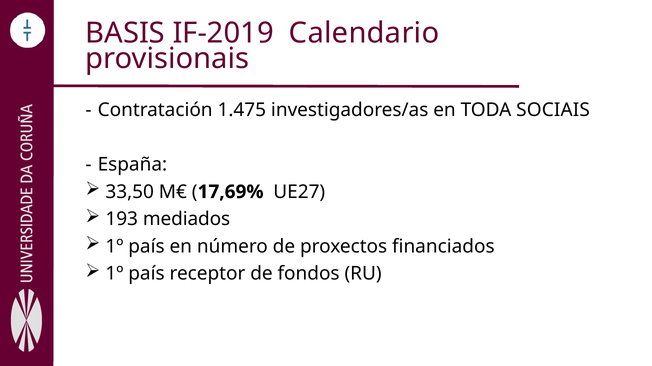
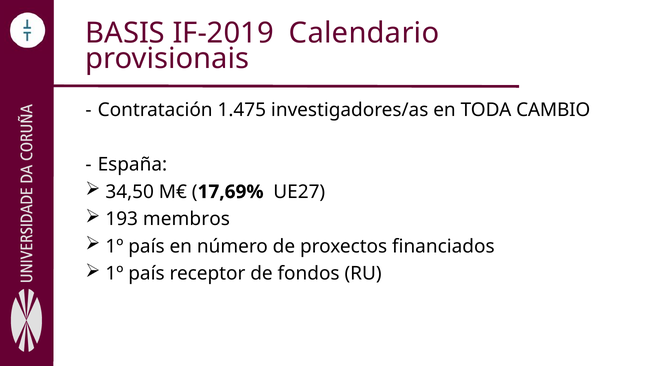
SOCIAIS: SOCIAIS -> CAMBIO
33,50: 33,50 -> 34,50
mediados: mediados -> membros
